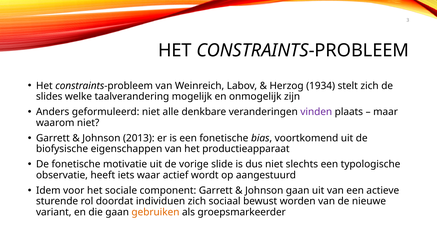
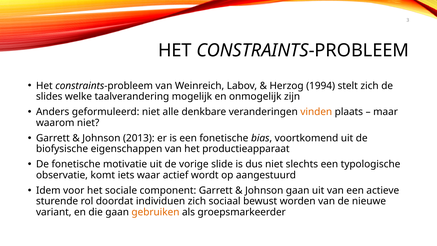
1934: 1934 -> 1994
vinden colour: purple -> orange
heeft: heeft -> komt
